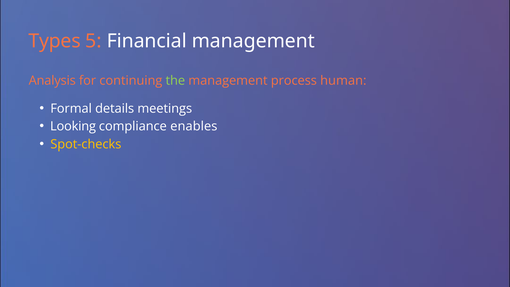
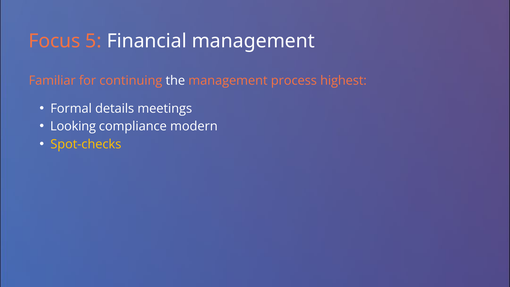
Types: Types -> Focus
Analysis: Analysis -> Familiar
the colour: light green -> white
human: human -> highest
enables: enables -> modern
